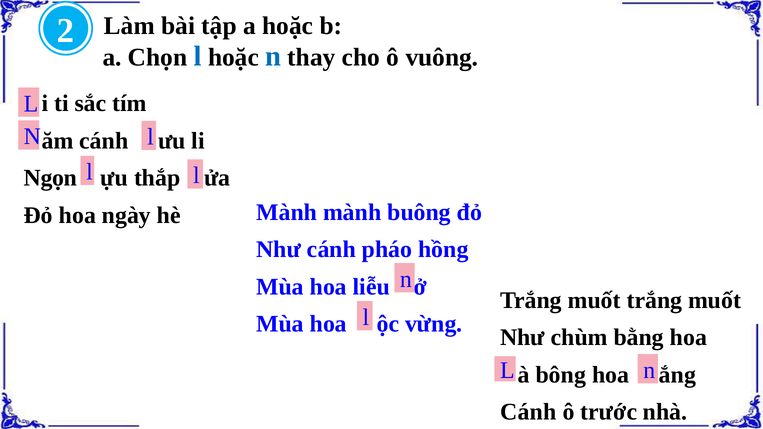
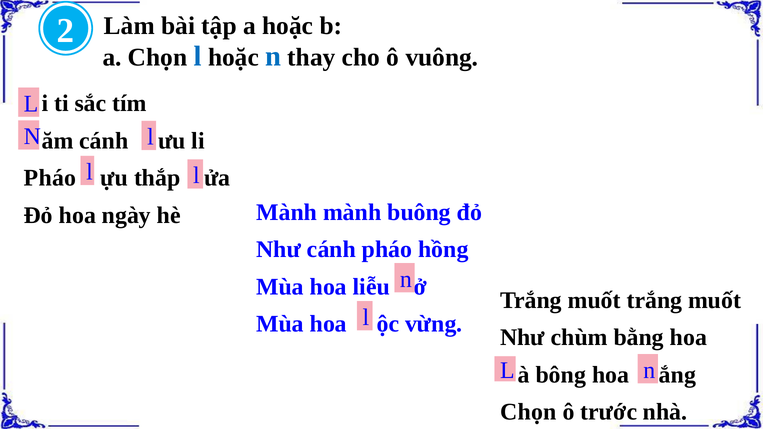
Ngọn at (50, 178): Ngọn -> Pháo
Cánh at (528, 412): Cánh -> Chọn
